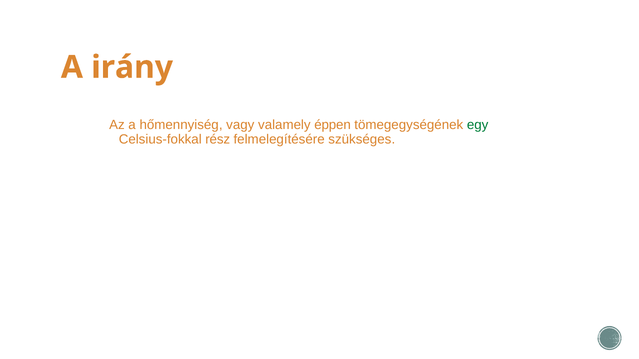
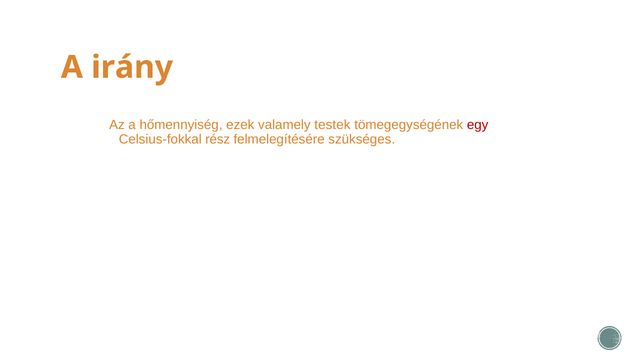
vagy: vagy -> ezek
éppen: éppen -> testek
egy colour: green -> red
